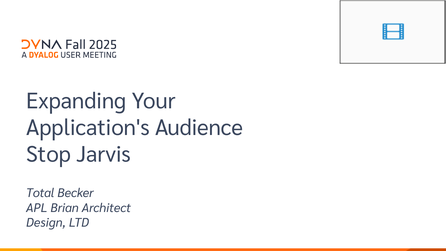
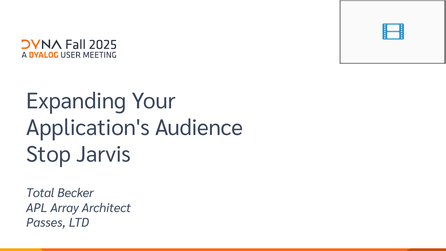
Brian: Brian -> Array
Design: Design -> Passes
